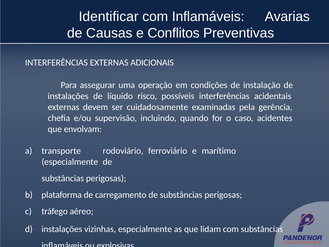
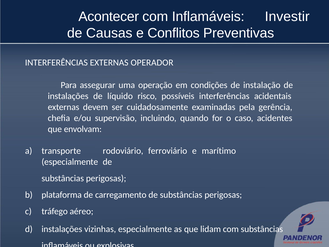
Identificar: Identificar -> Acontecer
Avarias: Avarias -> Investir
ADICIONAIS: ADICIONAIS -> OPERADOR
